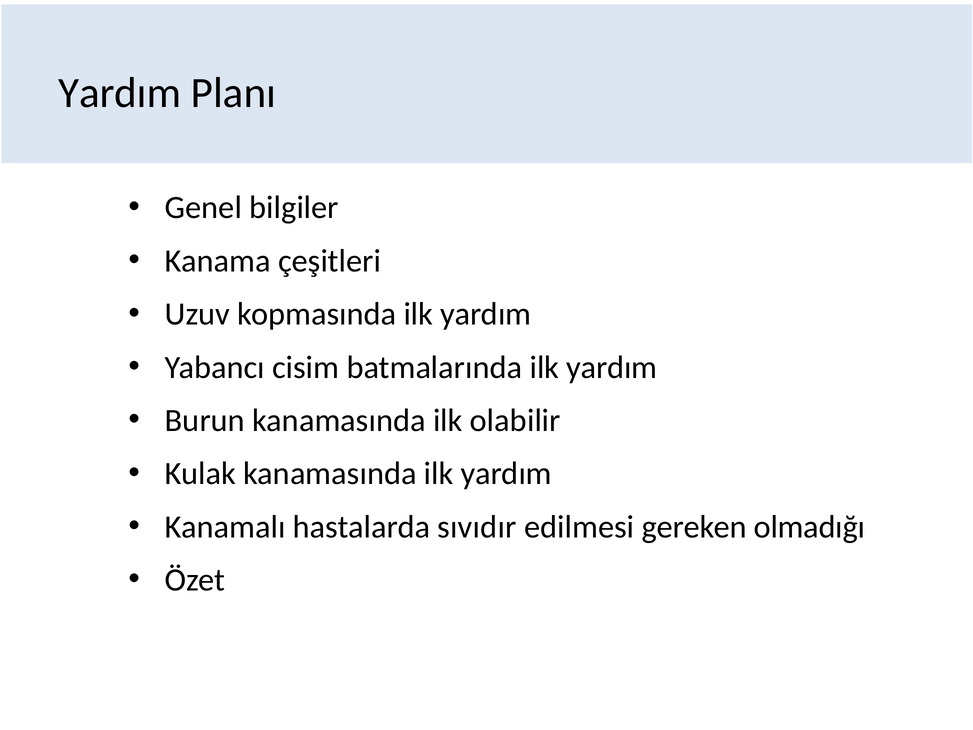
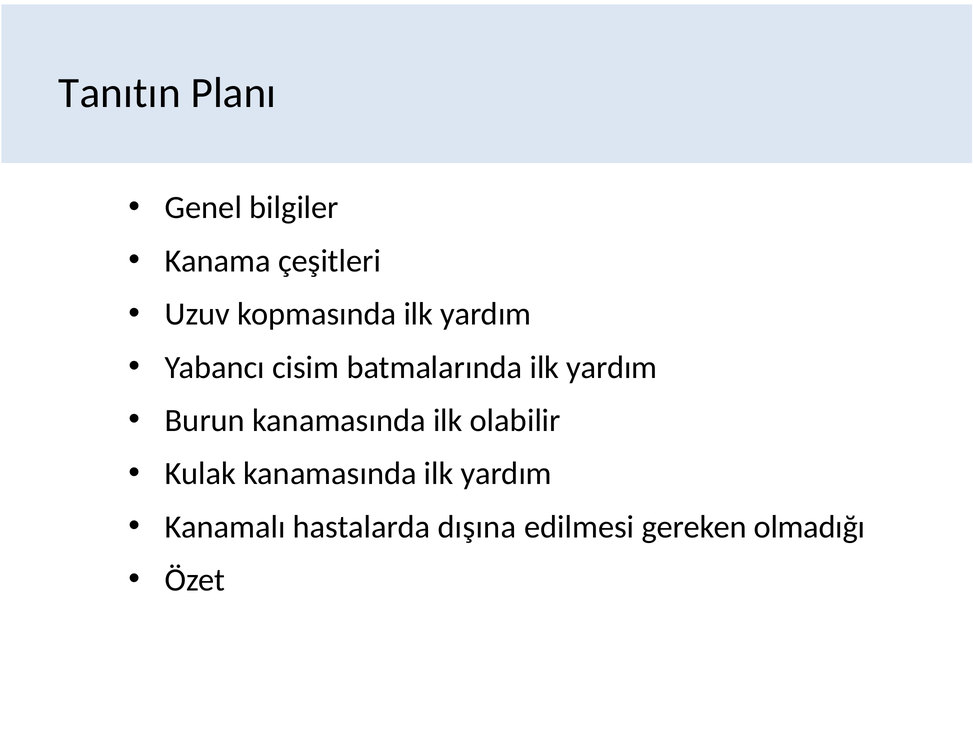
Yardım at (120, 93): Yardım -> Tanıtın
sıvıdır: sıvıdır -> dışına
